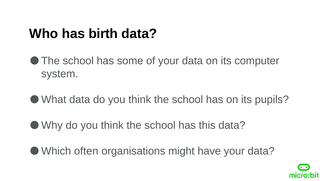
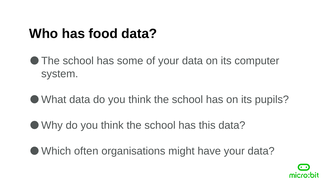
birth: birth -> food
